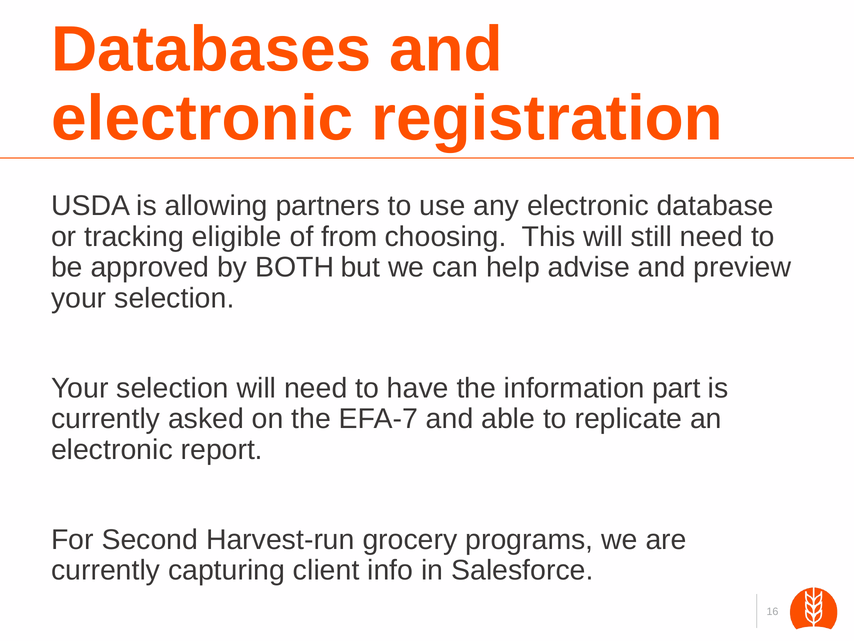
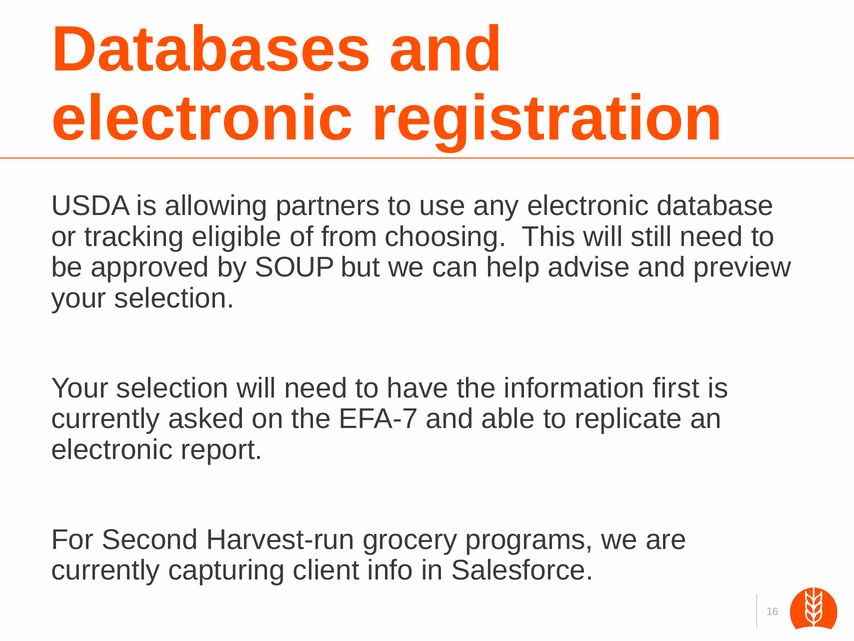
BOTH: BOTH -> SOUP
part: part -> first
